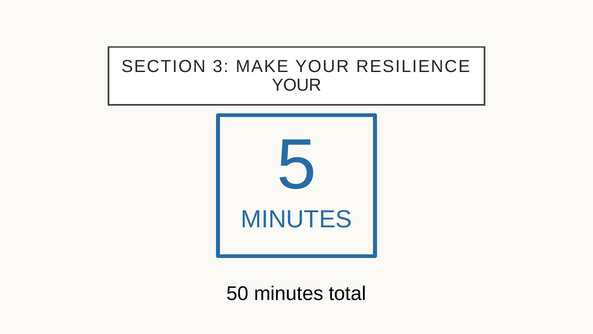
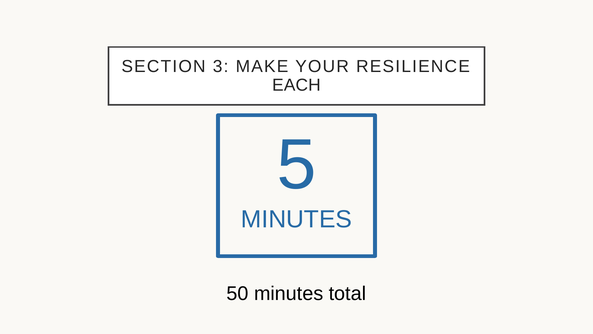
YOUR at (297, 85): YOUR -> EACH
